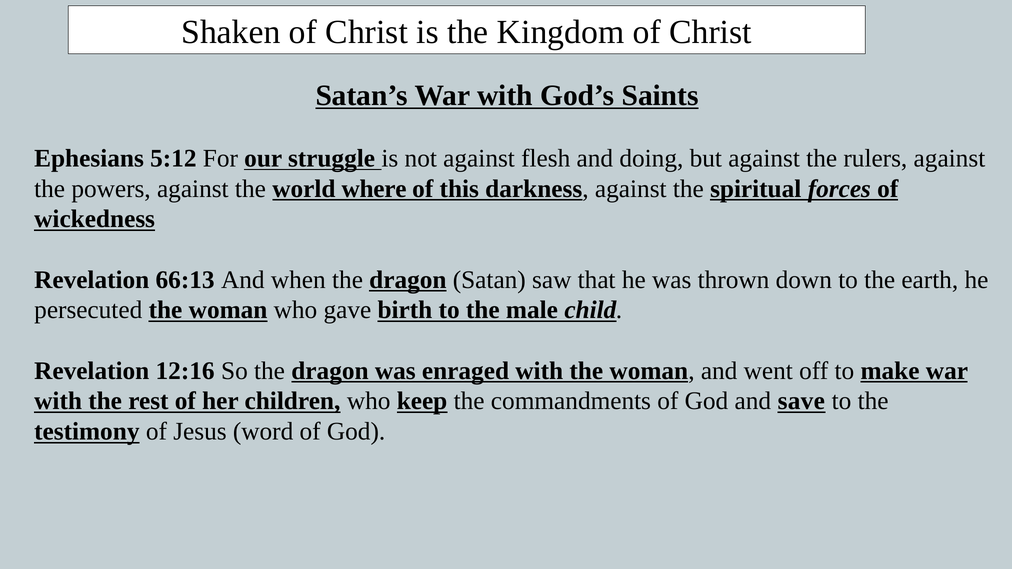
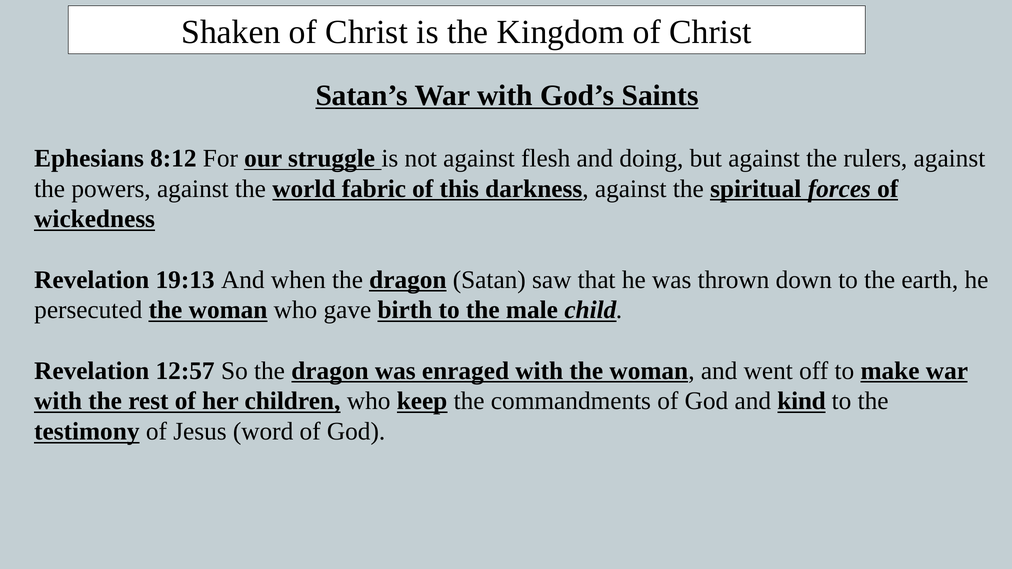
5:12: 5:12 -> 8:12
where: where -> fabric
66:13: 66:13 -> 19:13
12:16: 12:16 -> 12:57
save: save -> kind
